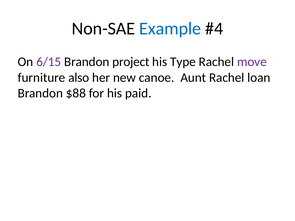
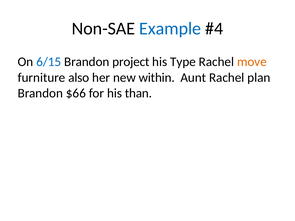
6/15 colour: purple -> blue
move colour: purple -> orange
canoe: canoe -> within
loan: loan -> plan
$88: $88 -> $66
paid: paid -> than
